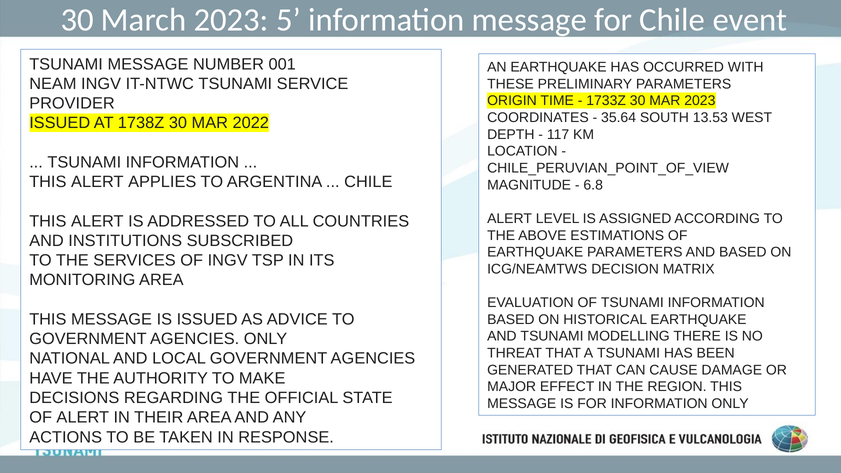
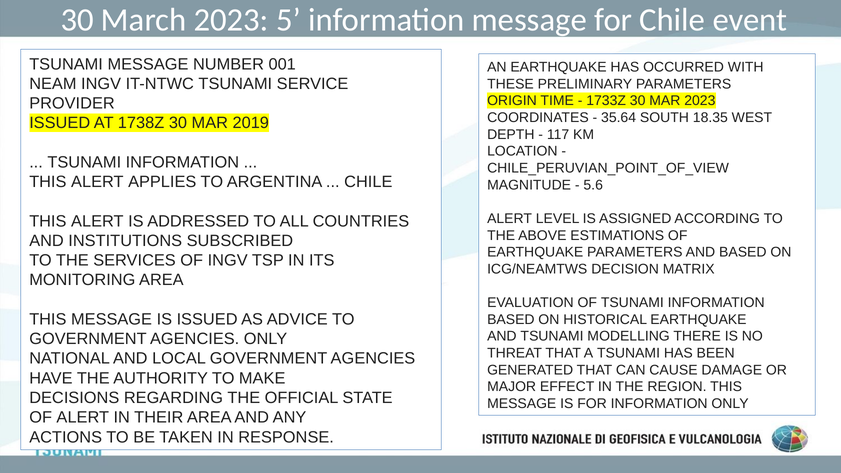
13.53: 13.53 -> 18.35
2022: 2022 -> 2019
6.8: 6.8 -> 5.6
